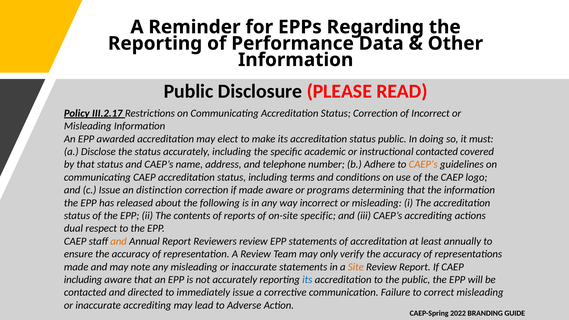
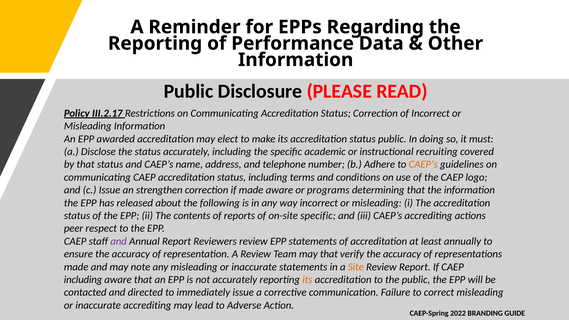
instructional contacted: contacted -> recruiting
distinction: distinction -> strengthen
dual: dual -> peer
and at (119, 241) colour: orange -> purple
may only: only -> that
its at (307, 280) colour: blue -> orange
